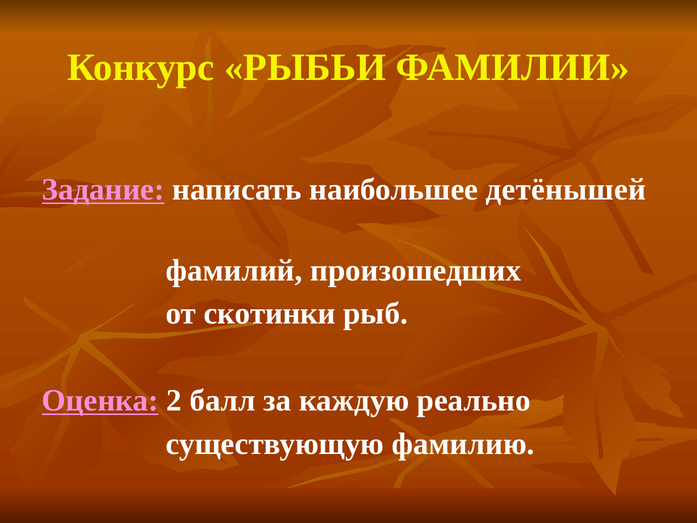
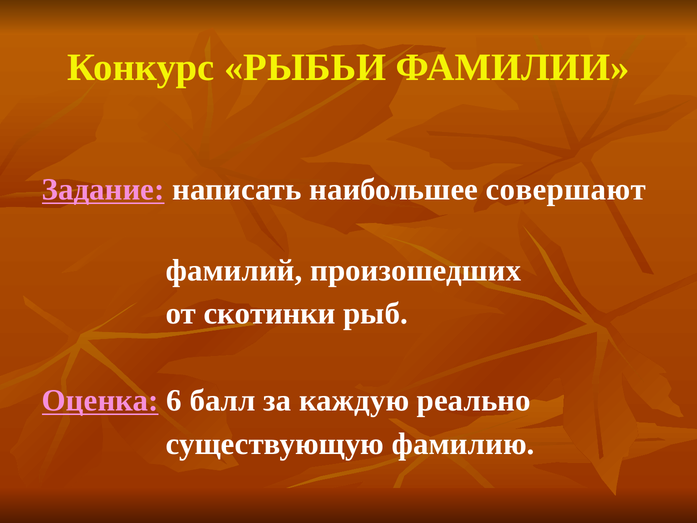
детёнышей: детёнышей -> совершают
2: 2 -> 6
